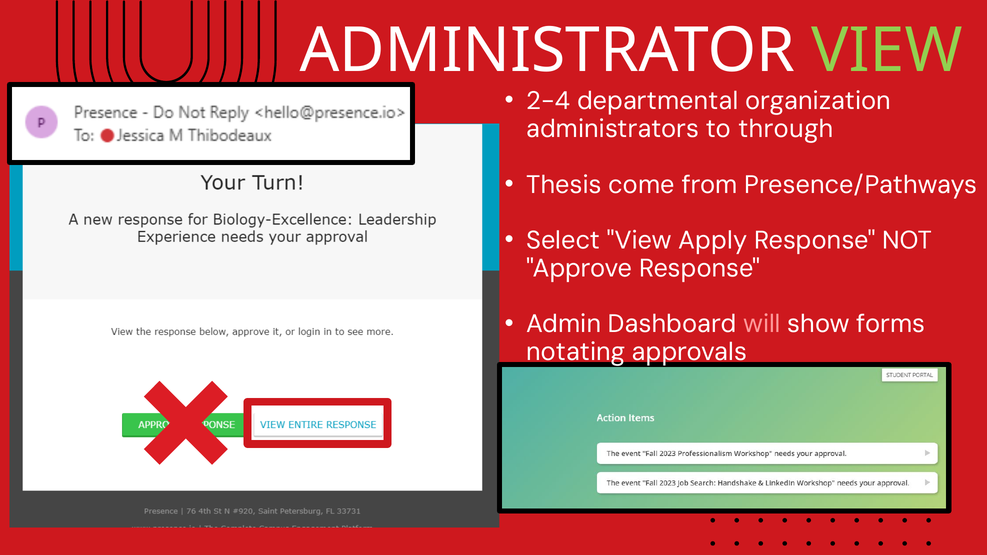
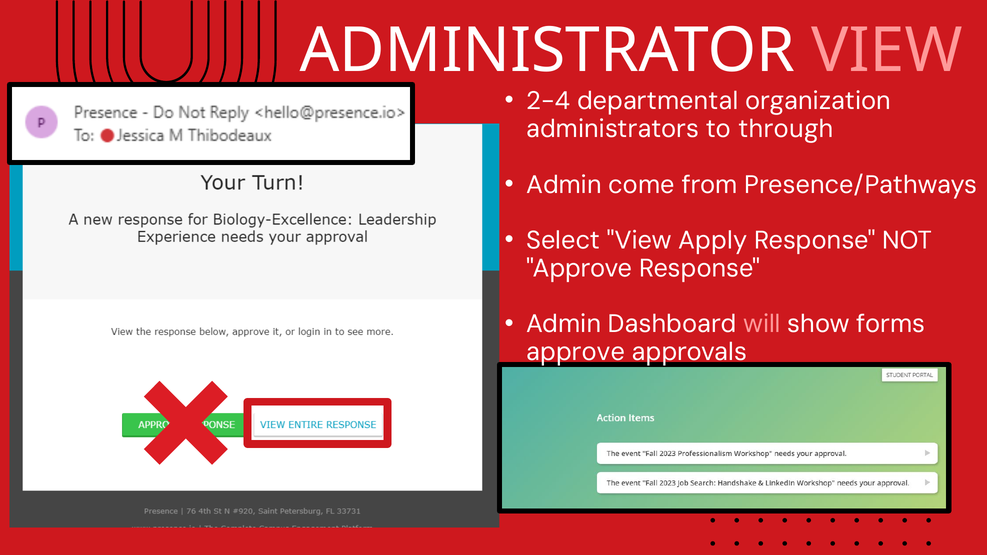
VIEW at (887, 50) colour: light green -> pink
Thesis at (564, 185): Thesis -> Admin
notating at (576, 352): notating -> approve
